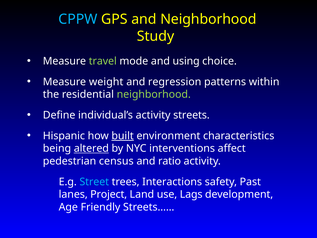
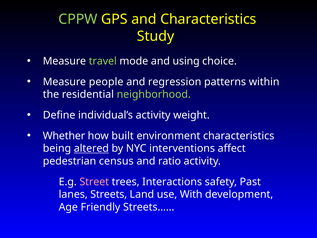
CPPW colour: light blue -> light green
and Neighborhood: Neighborhood -> Characteristics
weight: weight -> people
streets: streets -> weight
Hispanic: Hispanic -> Whether
built underline: present -> none
Street colour: light blue -> pink
Project: Project -> Streets
Lags: Lags -> With
